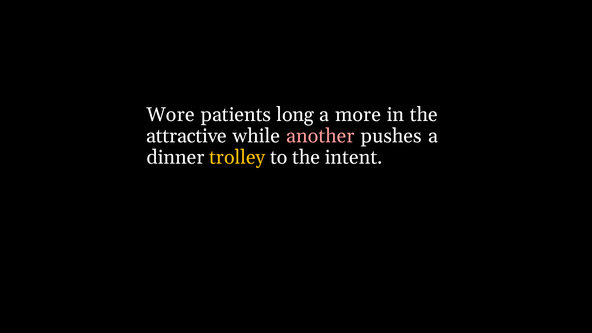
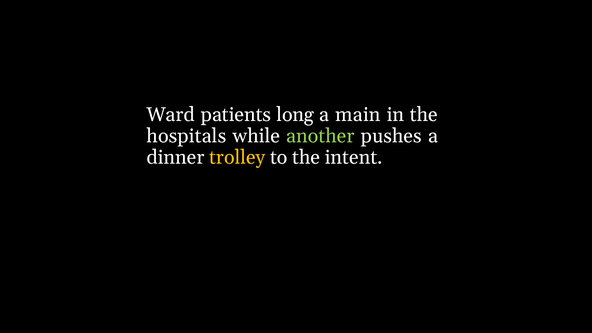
Wore: Wore -> Ward
more: more -> main
attractive: attractive -> hospitals
another colour: pink -> light green
